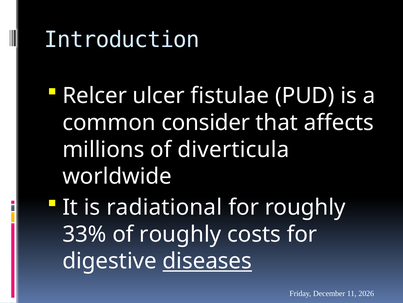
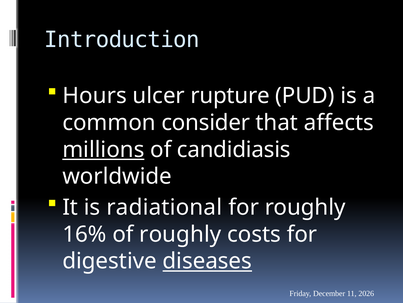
Relcer: Relcer -> Hours
fistulae: fistulae -> rupture
millions underline: none -> present
diverticula: diverticula -> candidiasis
33%: 33% -> 16%
